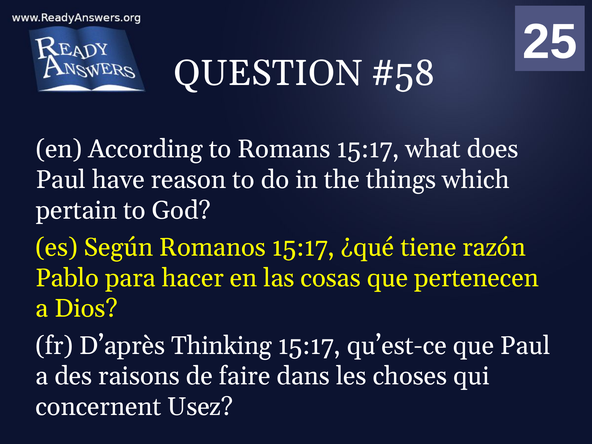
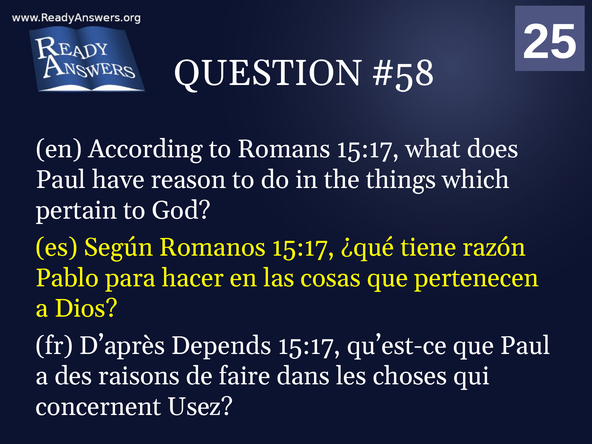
Thinking: Thinking -> Depends
